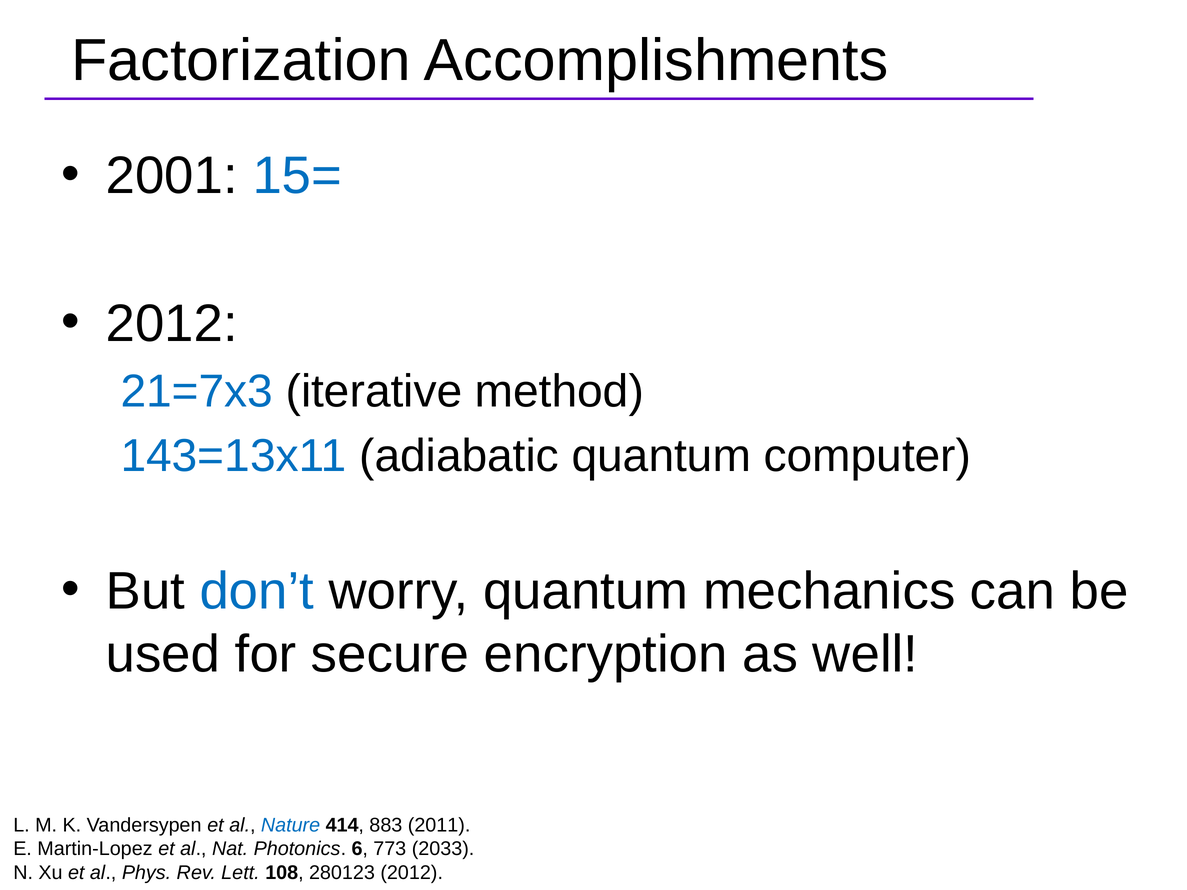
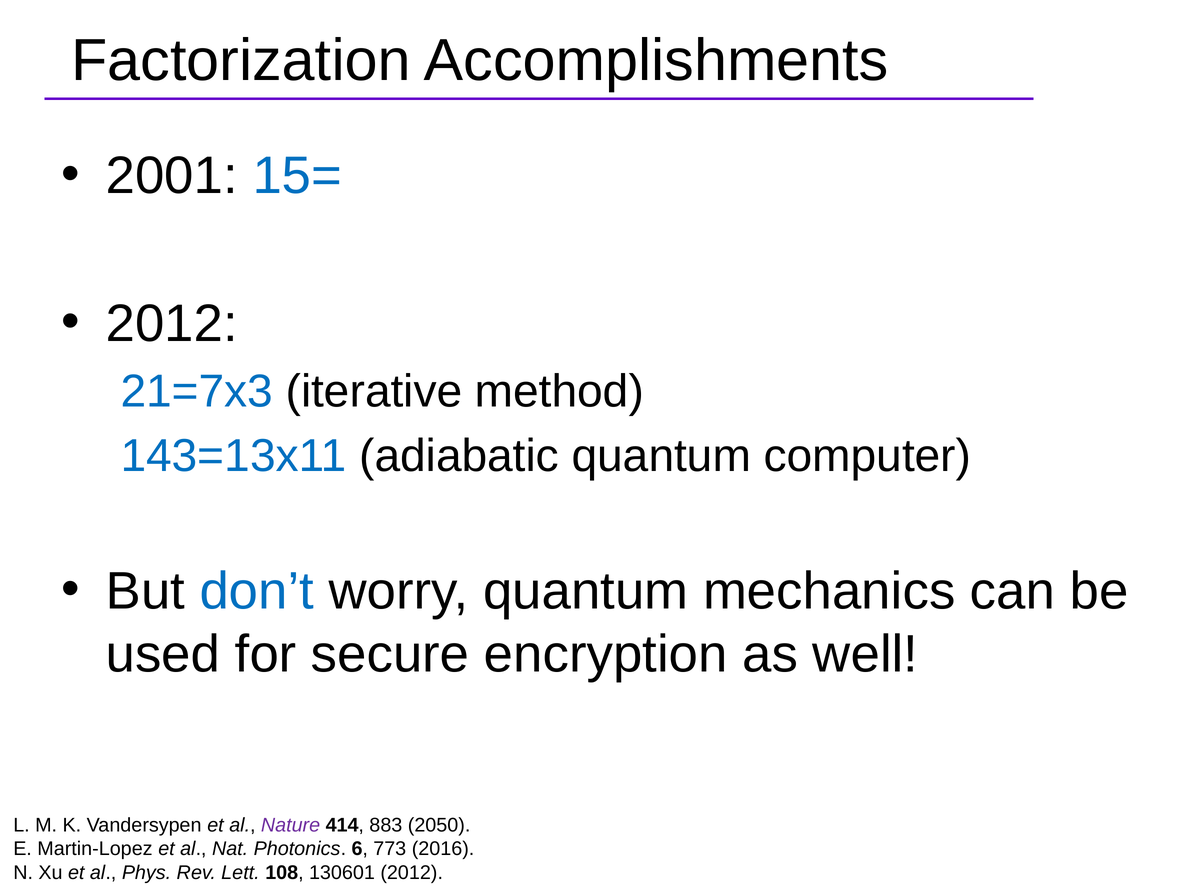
Nature colour: blue -> purple
2011: 2011 -> 2050
2033: 2033 -> 2016
280123: 280123 -> 130601
